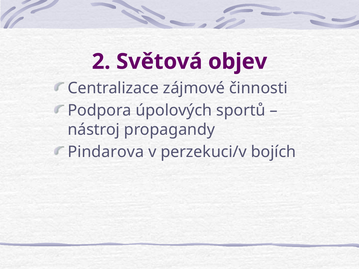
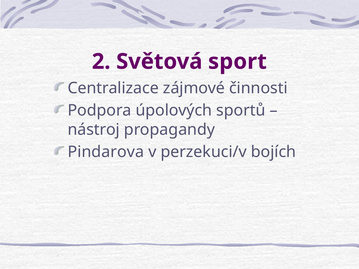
objev: objev -> sport
